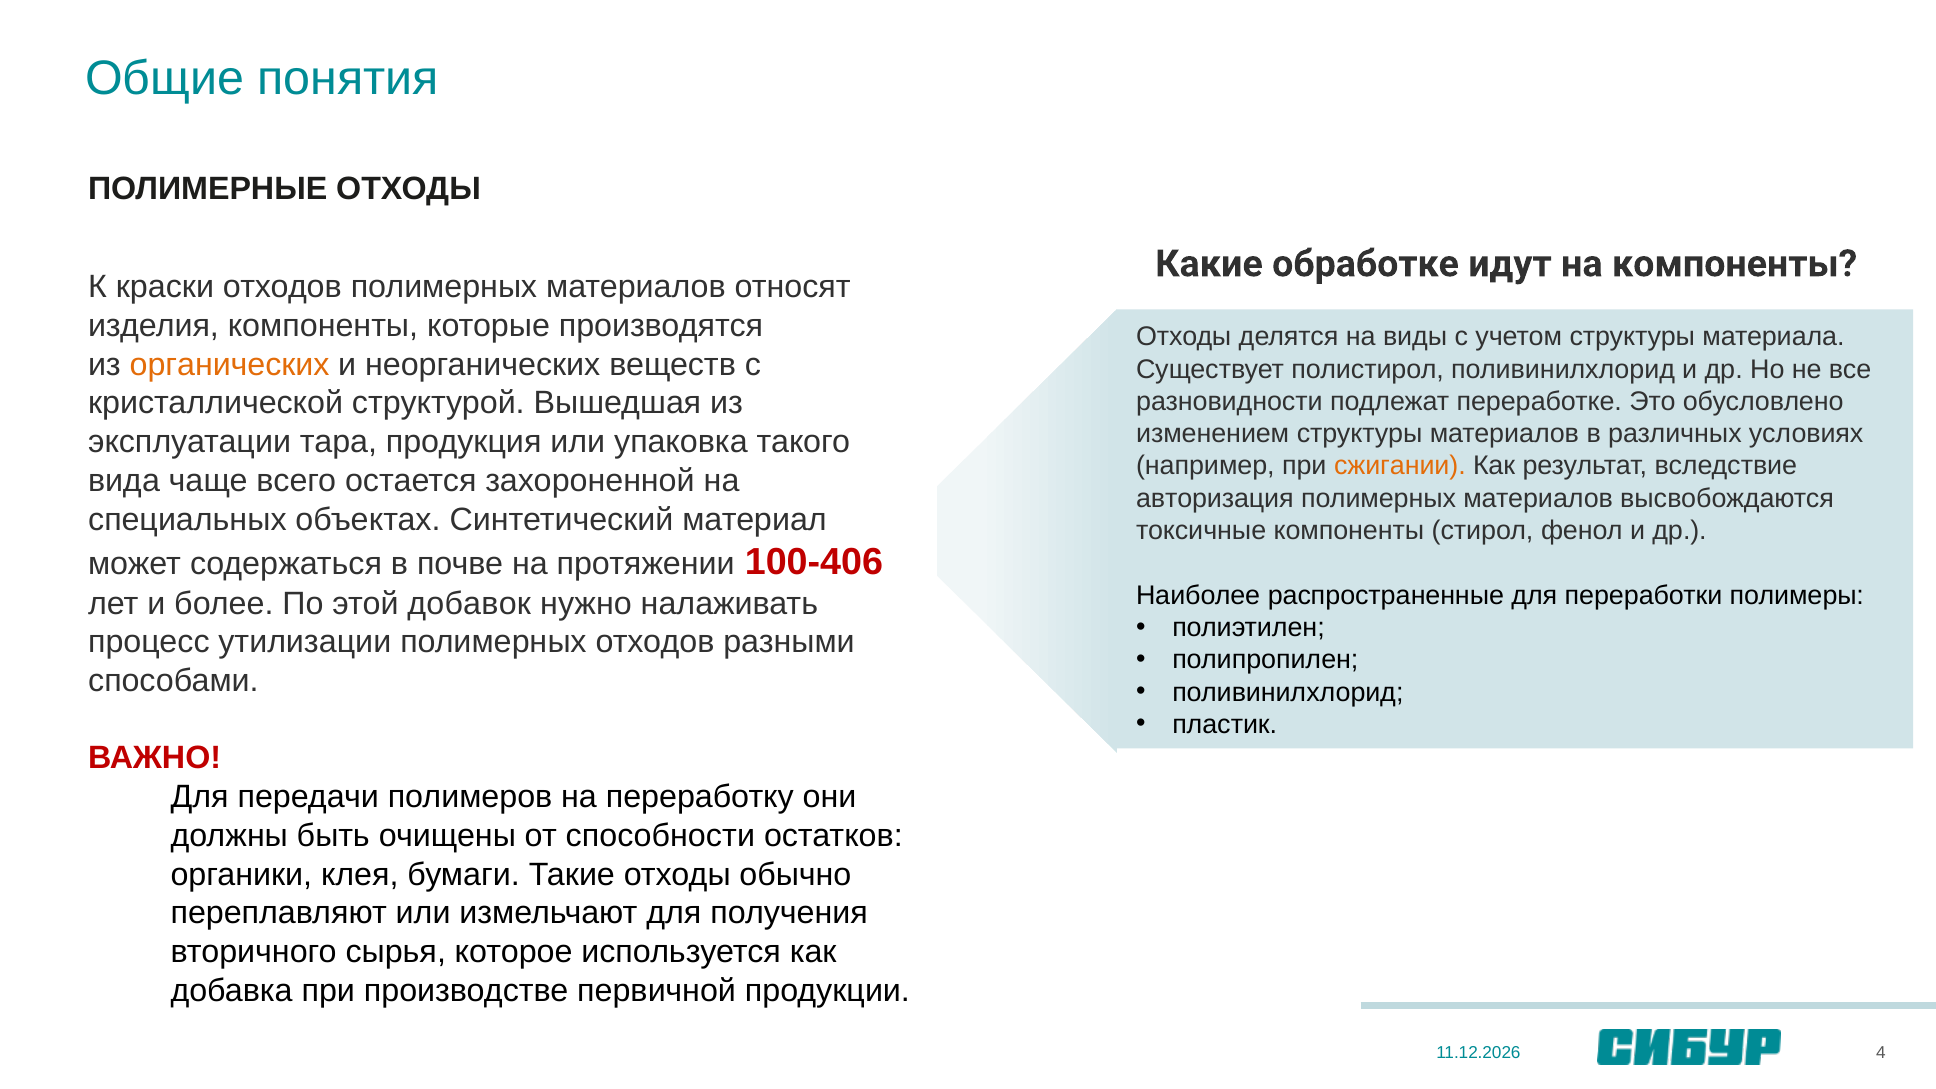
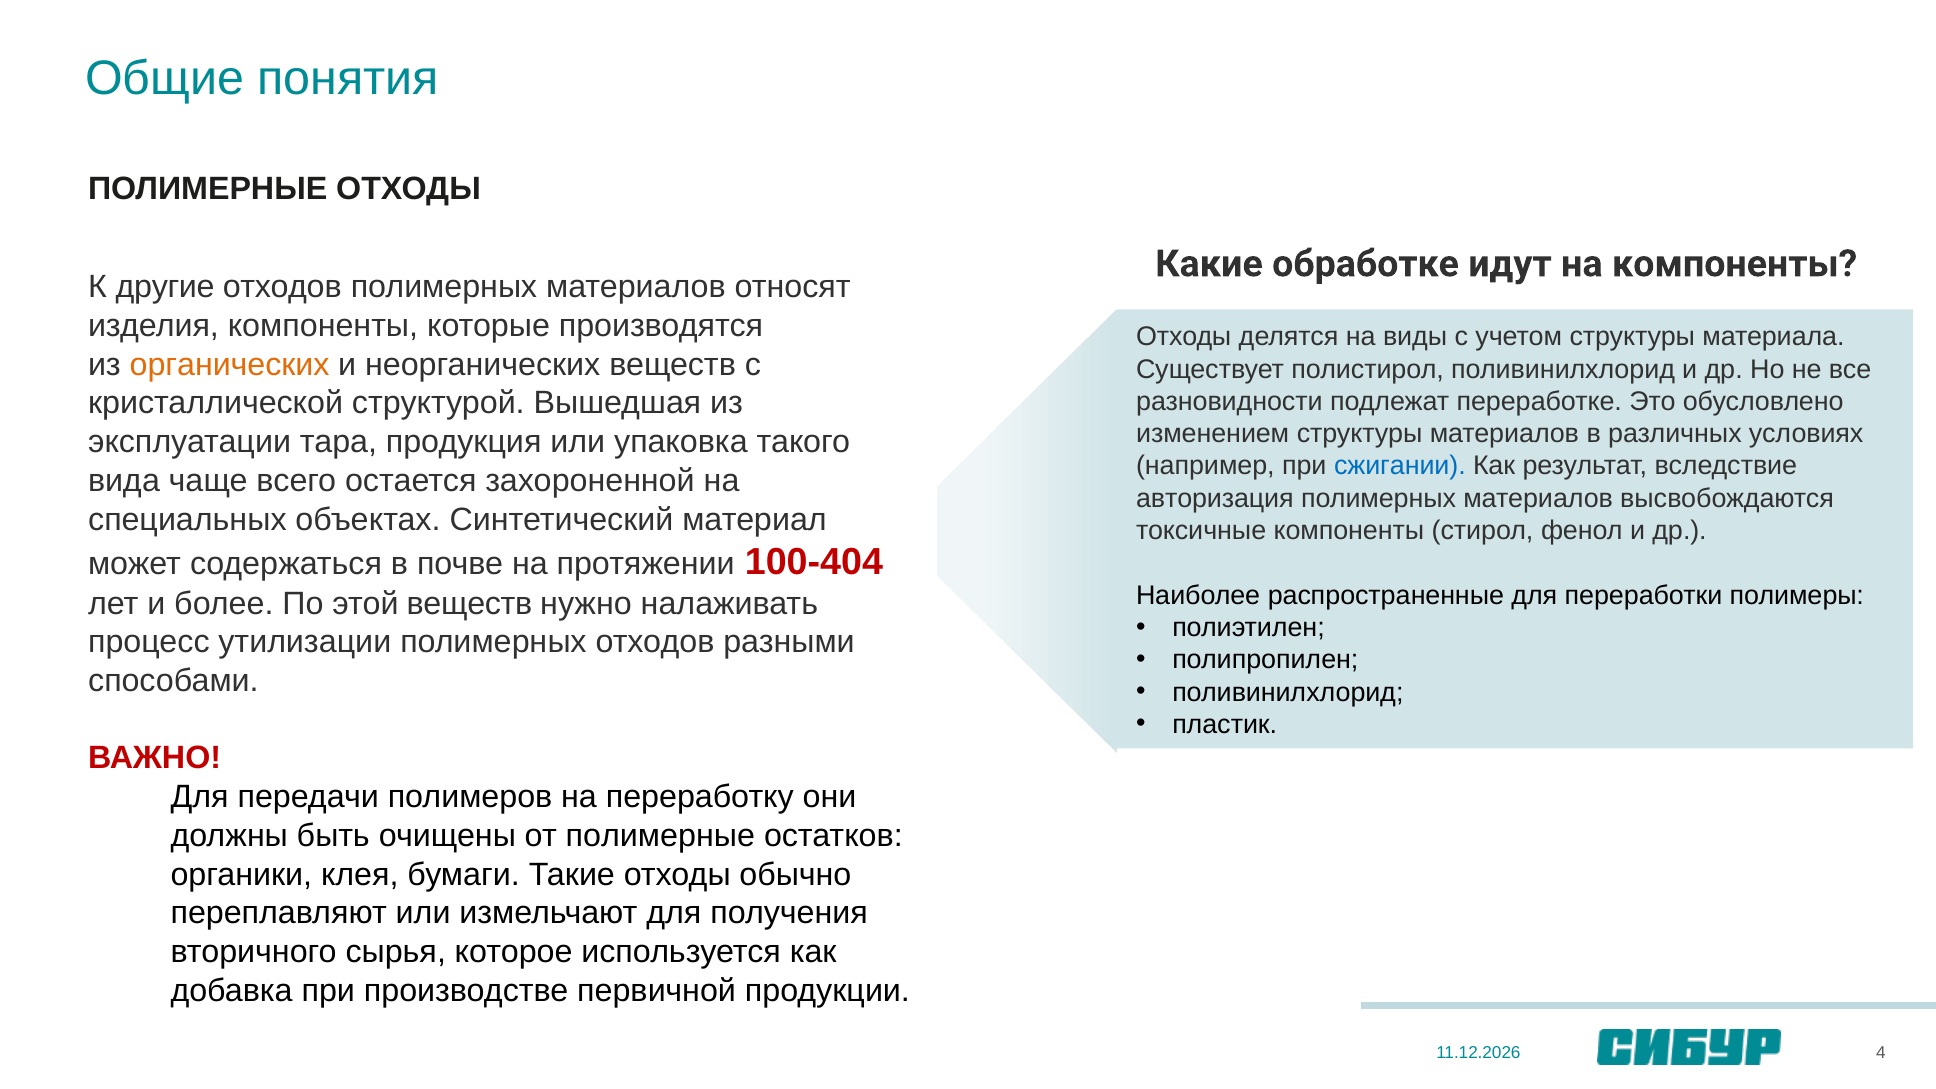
краски: краски -> другие
сжигании colour: orange -> blue
100-406: 100-406 -> 100-404
этой добавок: добавок -> веществ
от способности: способности -> полимерные
